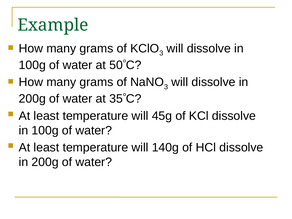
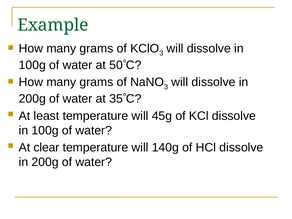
least at (46, 147): least -> clear
